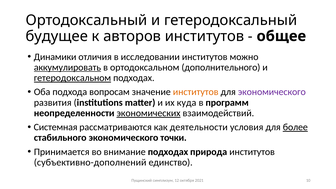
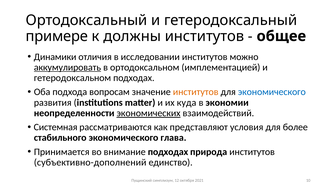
будущее: будущее -> примере
авторов: авторов -> должны
дополнительного: дополнительного -> имплементацией
гетеродоксальном underline: present -> none
экономического at (272, 92) colour: purple -> blue
программ: программ -> экономии
деятельности: деятельности -> представляют
более underline: present -> none
точки: точки -> глава
